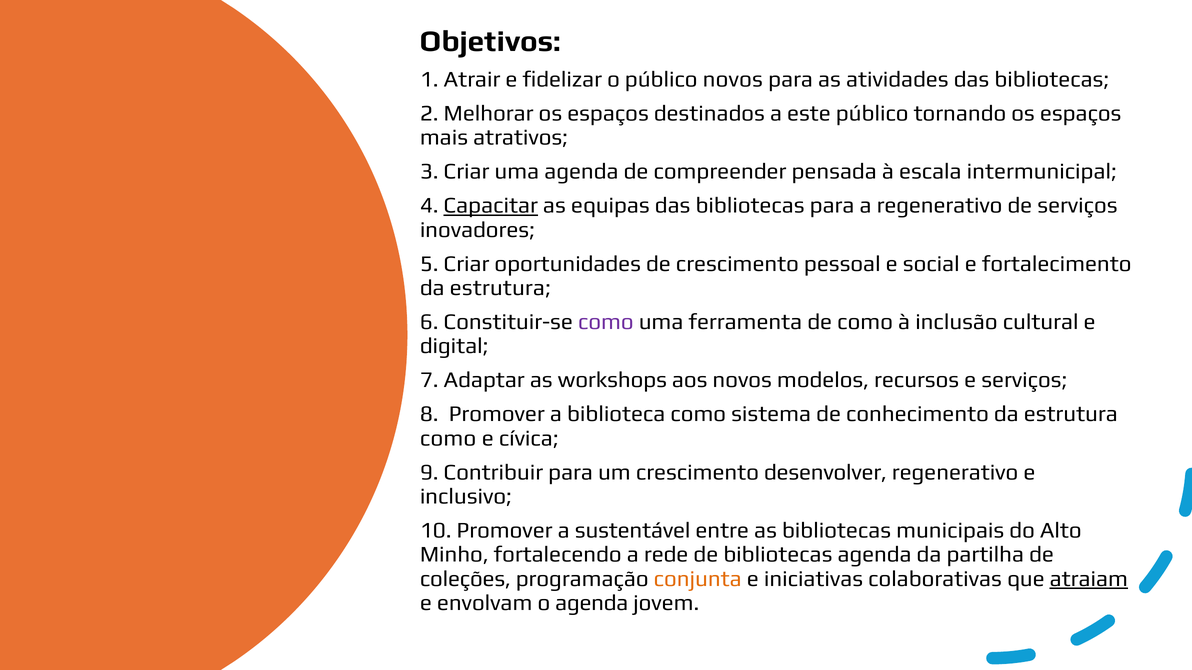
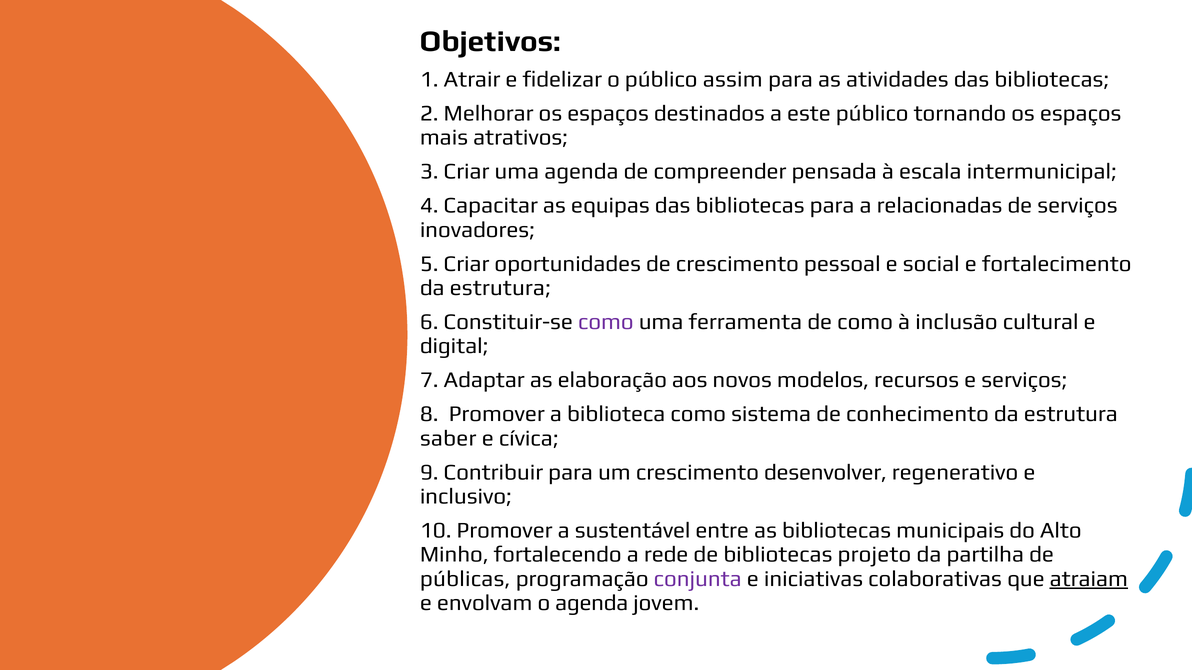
público novos: novos -> assim
Capacitar underline: present -> none
a regenerativo: regenerativo -> relacionadas
workshops: workshops -> elaboração
como at (448, 439): como -> saber
bibliotecas agenda: agenda -> projeto
coleções: coleções -> públicas
conjunta colour: orange -> purple
